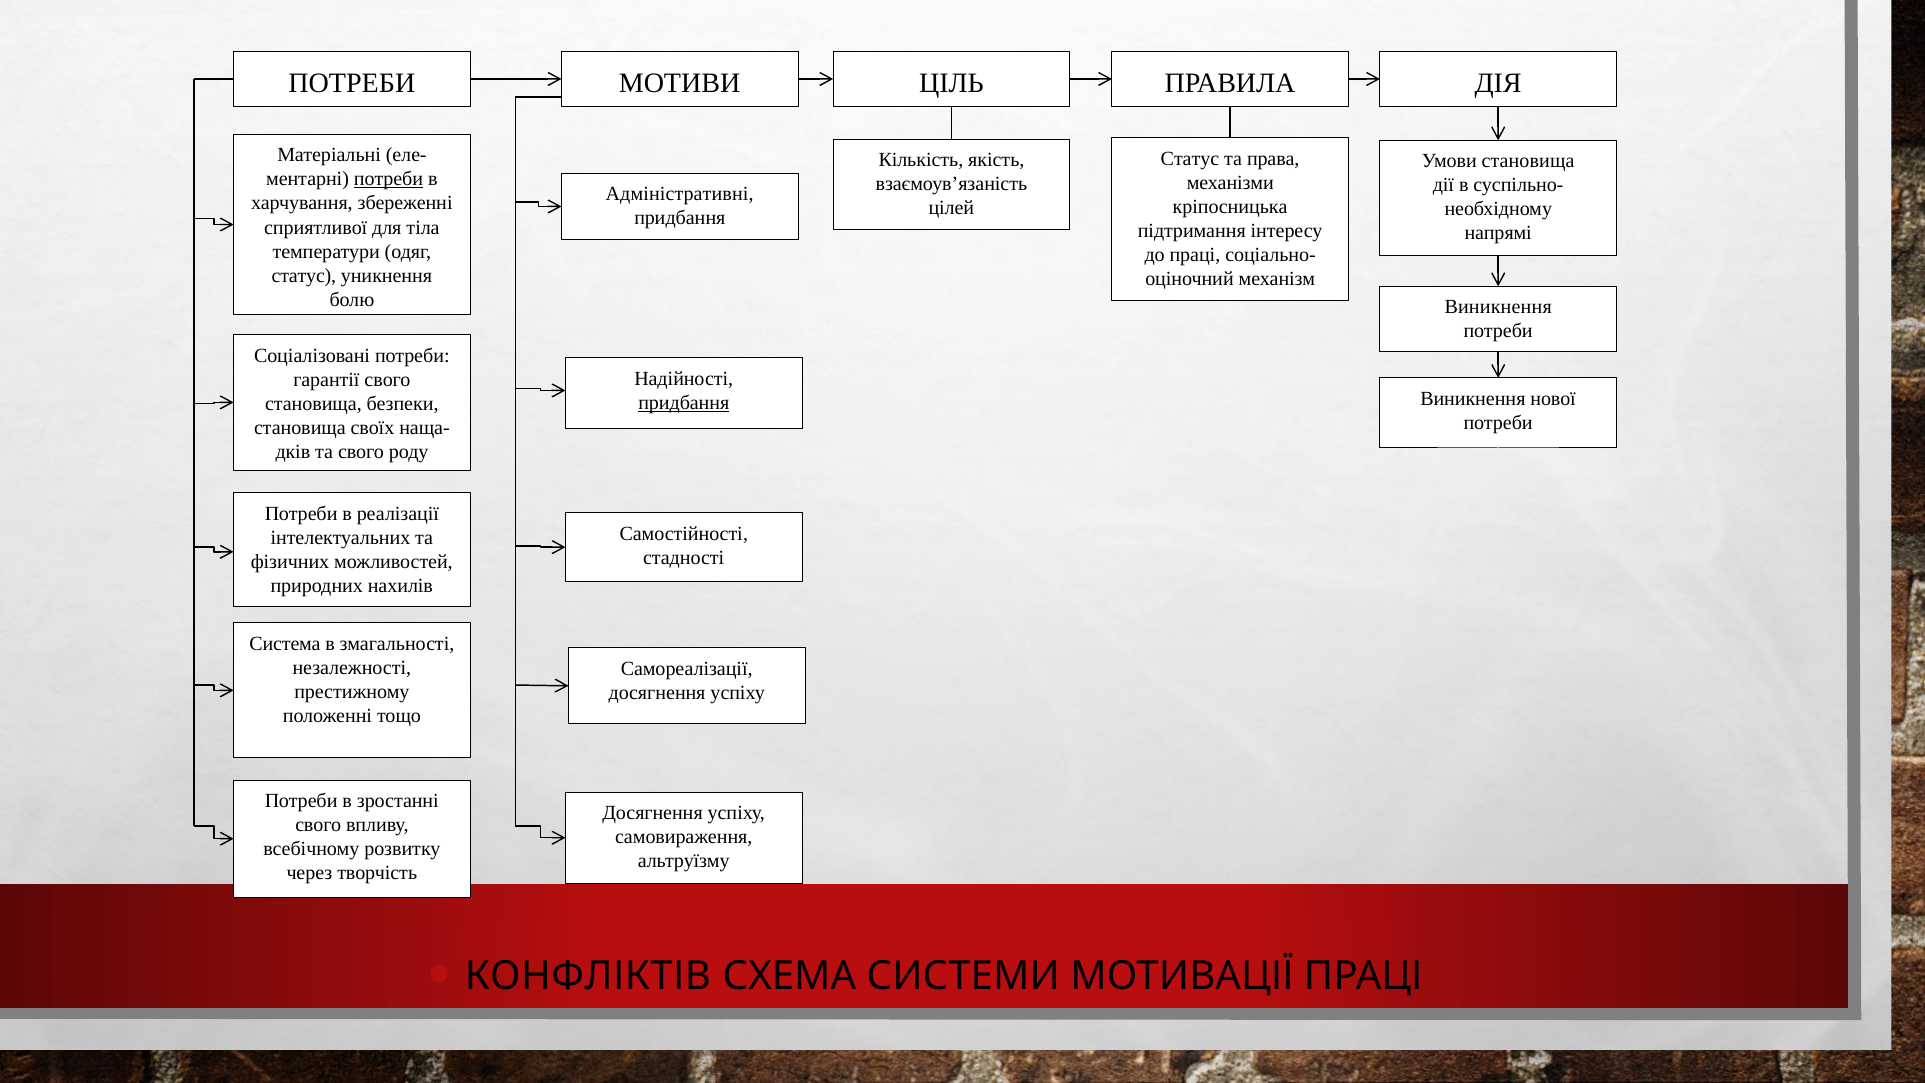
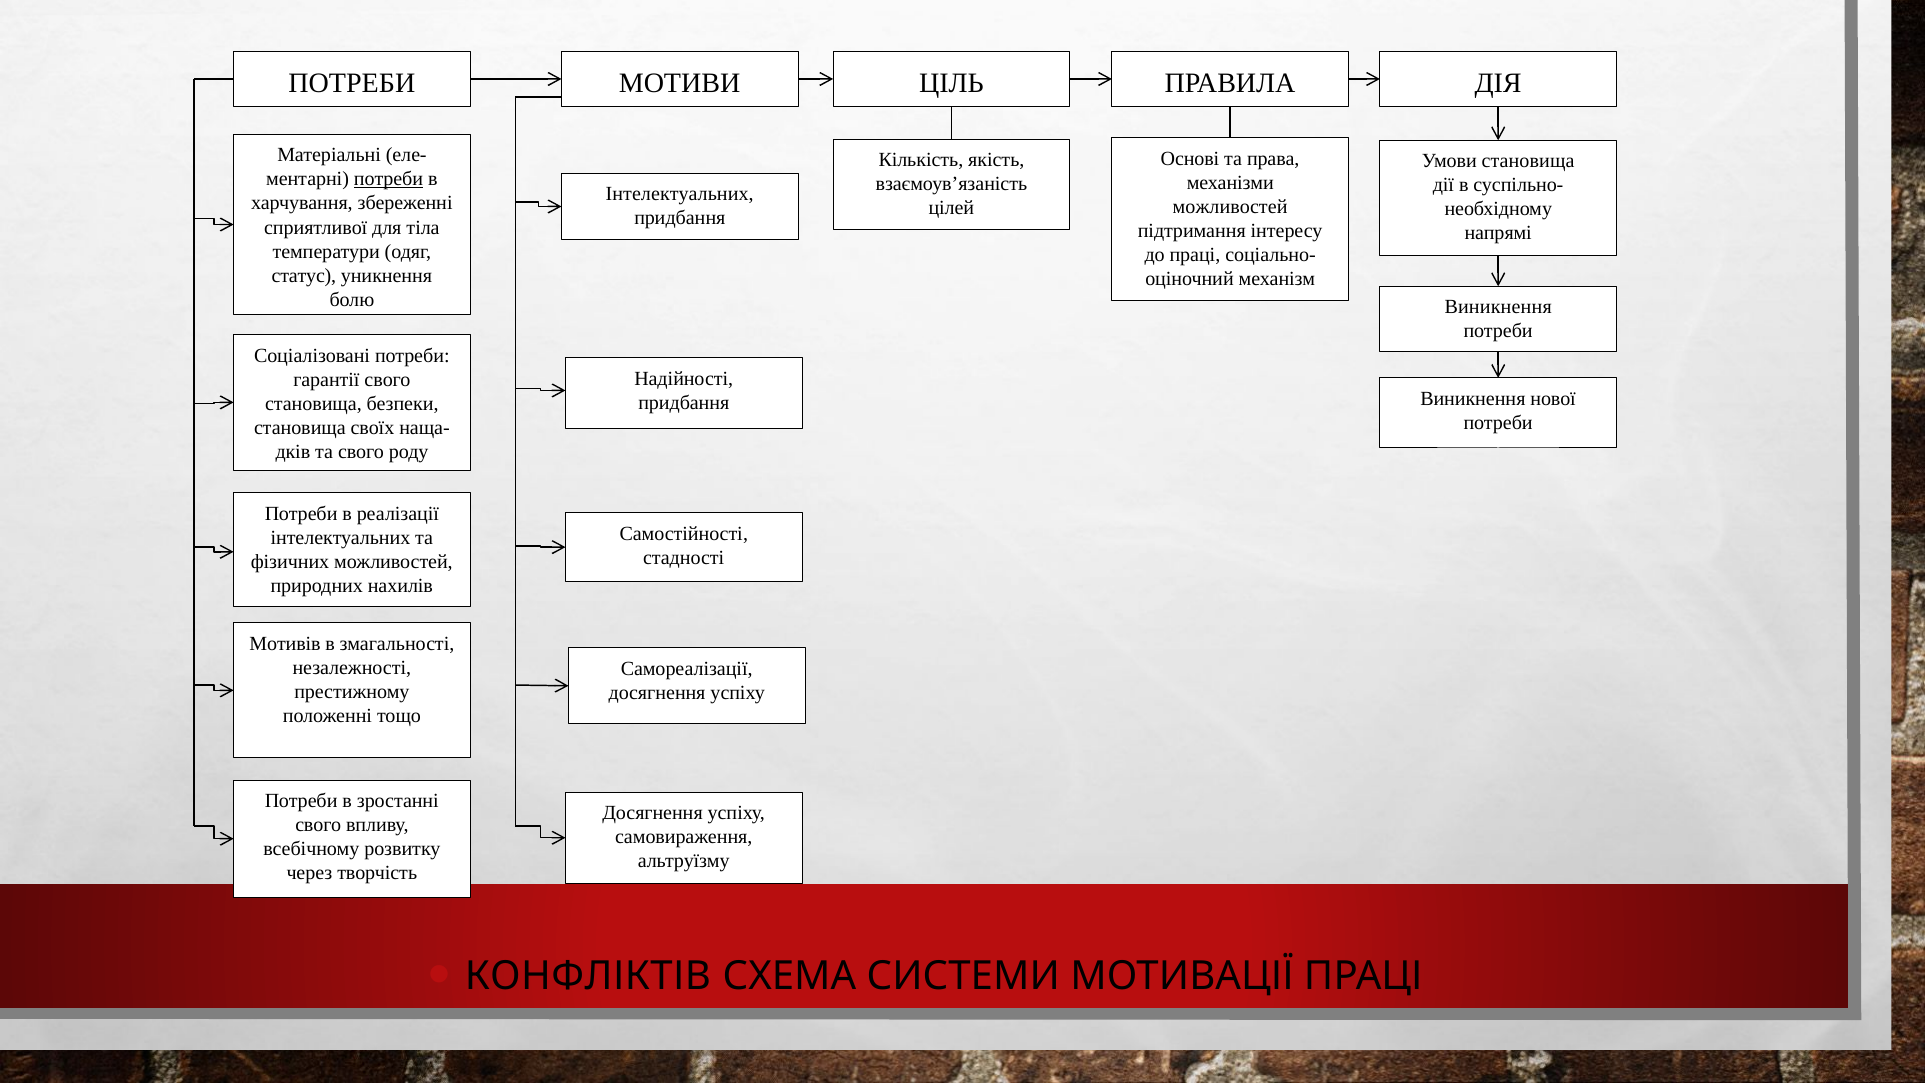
Статус at (1190, 158): Статус -> Основі
Адміністративні at (680, 194): Адміністративні -> Інтелектуальних
кріпосницька at (1230, 207): кріпосницька -> можливостей
придбання at (684, 402) underline: present -> none
Система: Система -> Мотивів
